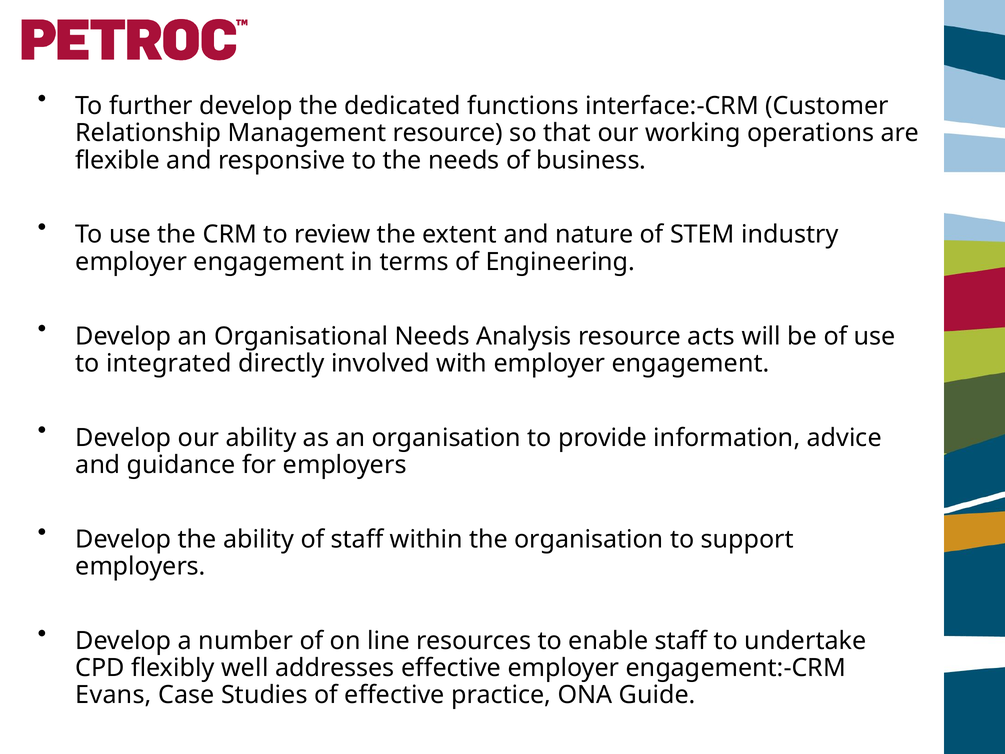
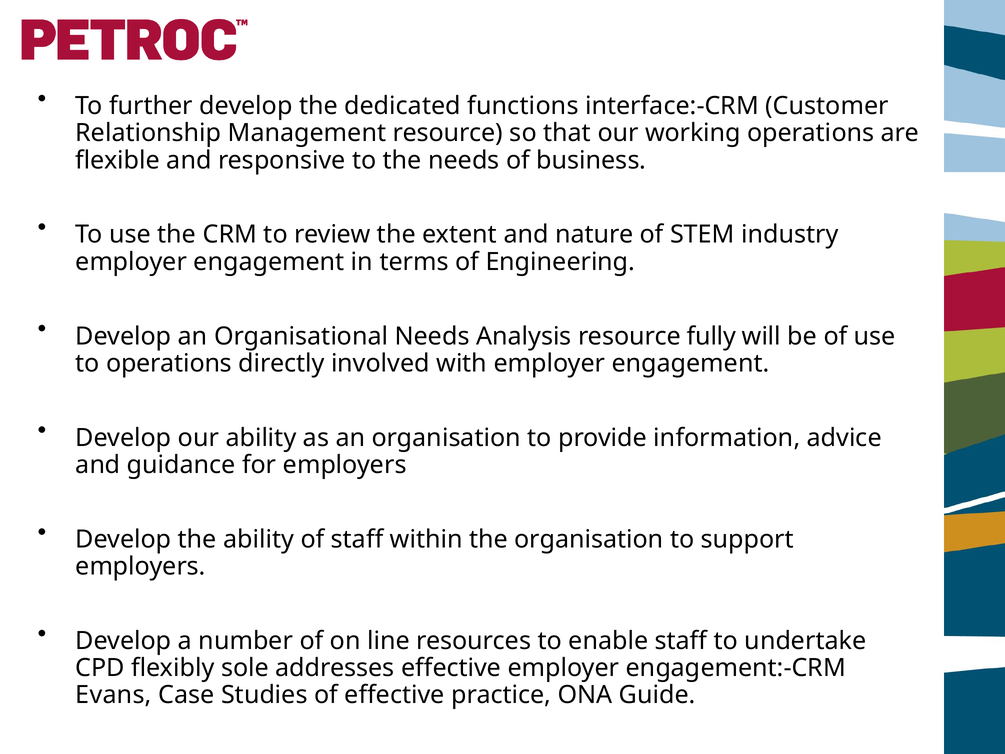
acts: acts -> fully
to integrated: integrated -> operations
well: well -> sole
